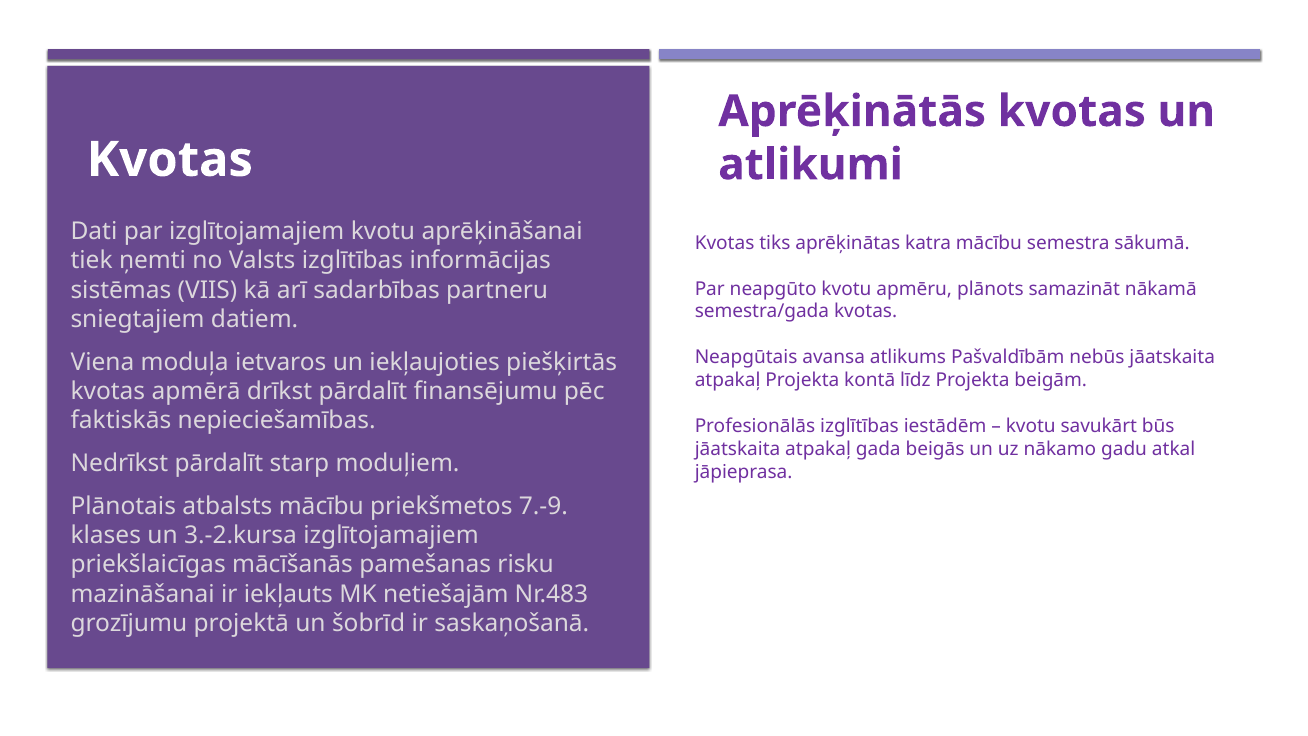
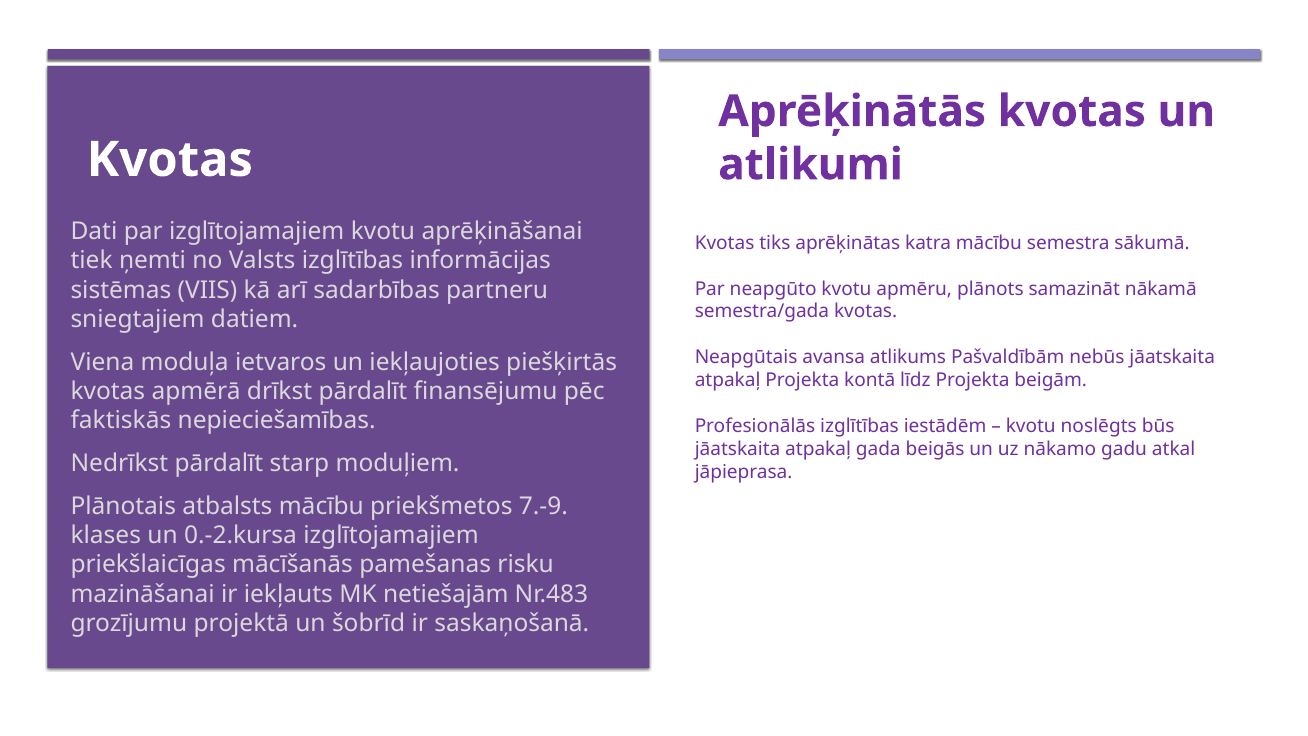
savukārt: savukārt -> noslēgts
3.-2.kursa: 3.-2.kursa -> 0.-2.kursa
